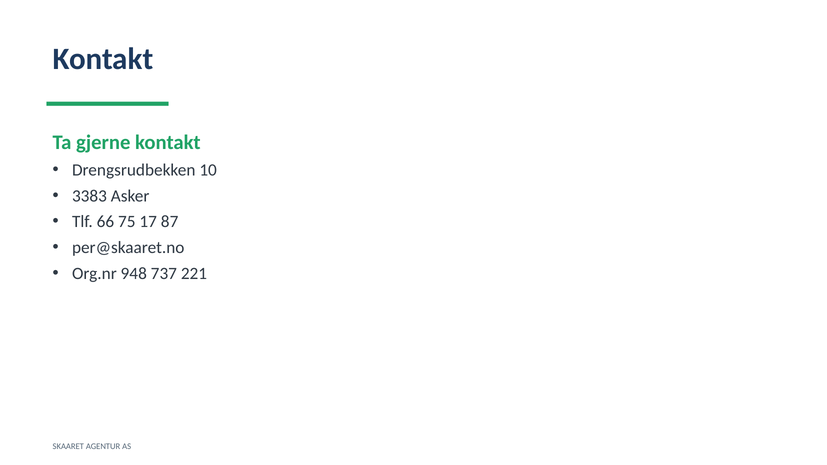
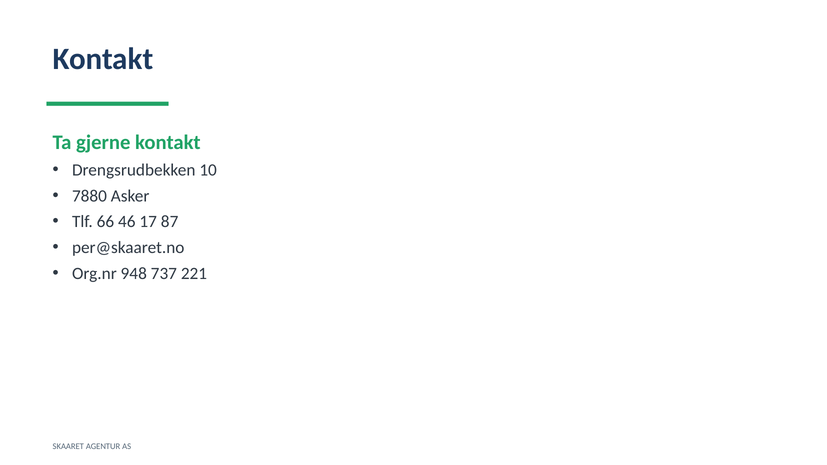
3383: 3383 -> 7880
75: 75 -> 46
